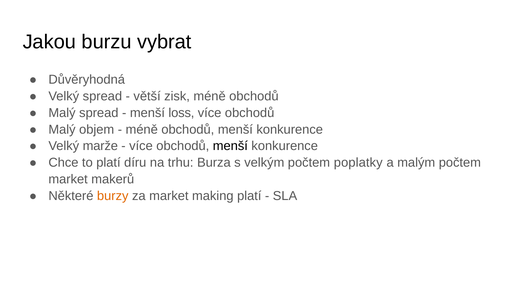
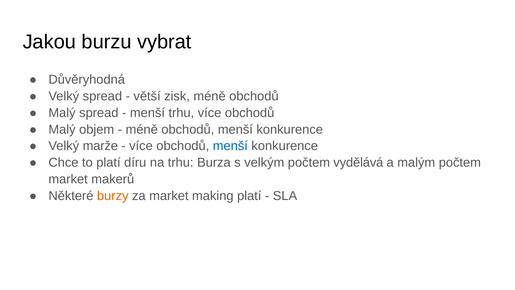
menší loss: loss -> trhu
menší at (230, 146) colour: black -> blue
poplatky: poplatky -> vydělává
